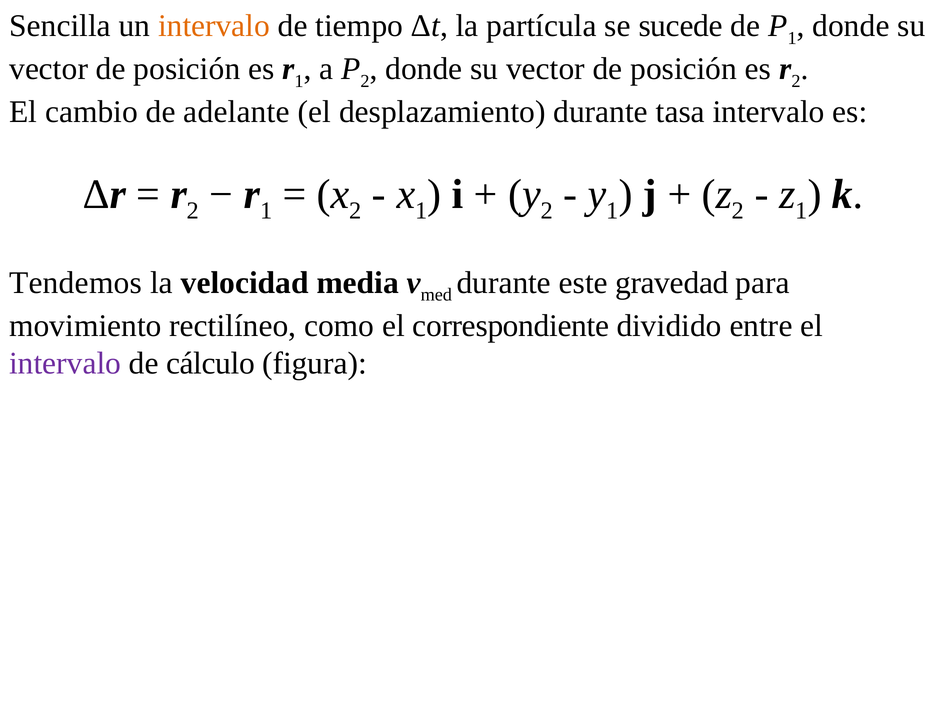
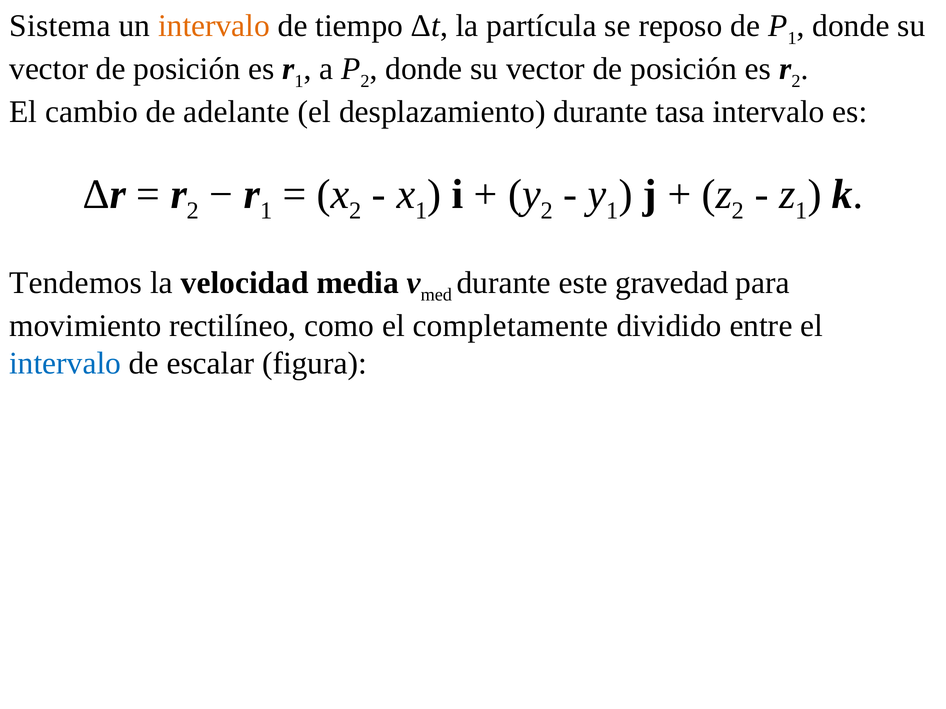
Sencilla: Sencilla -> Sistema
sucede: sucede -> reposo
correspondiente: correspondiente -> completamente
intervalo at (65, 364) colour: purple -> blue
cálculo: cálculo -> escalar
